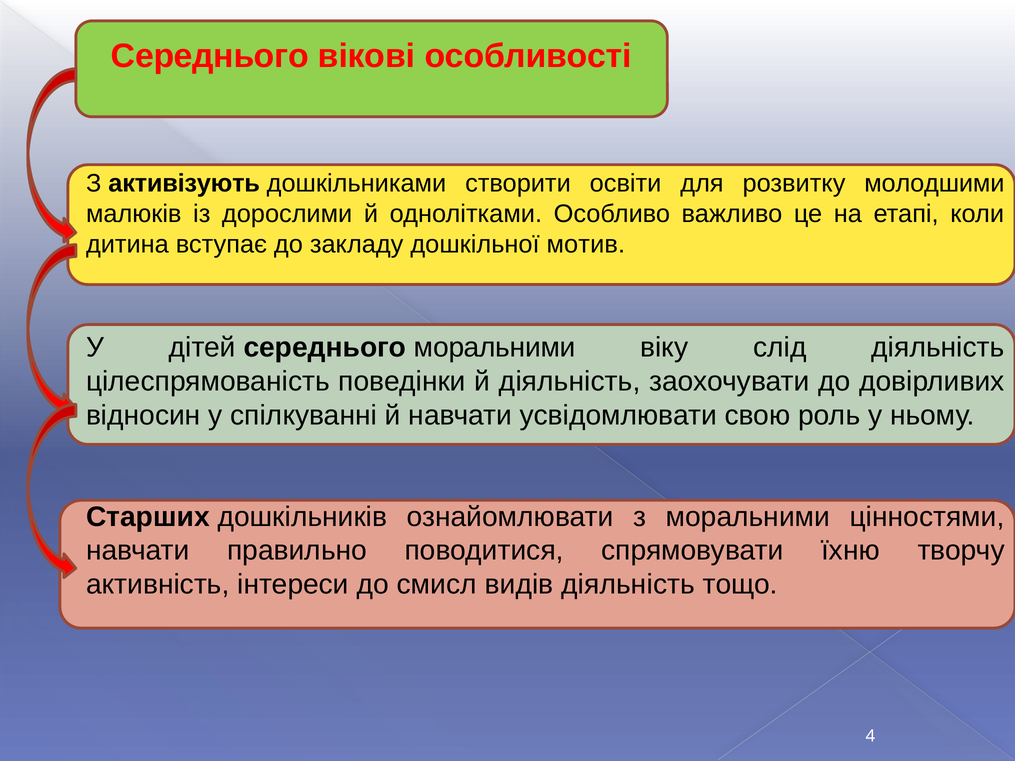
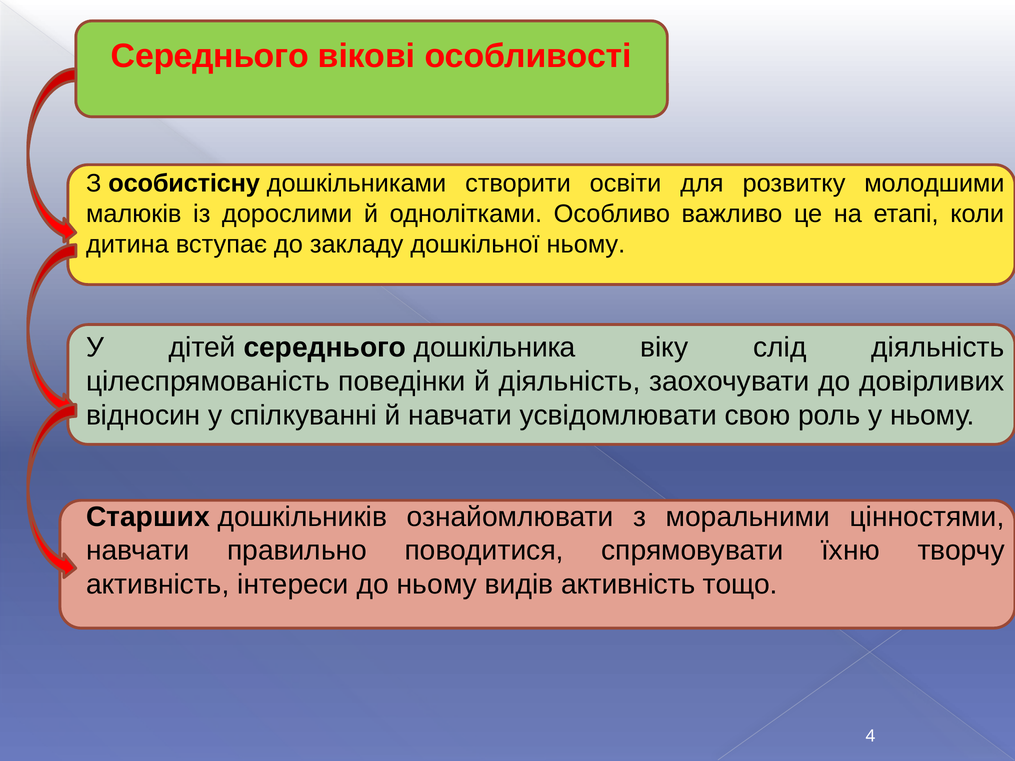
активізують: активізують -> особистісну
дошкільної мотив: мотив -> ньому
середнього моральними: моральними -> дошкільника
до смисл: смисл -> ньому
видів діяльність: діяльність -> активність
